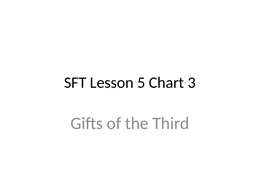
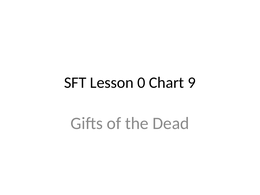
5: 5 -> 0
3: 3 -> 9
Third: Third -> Dead
